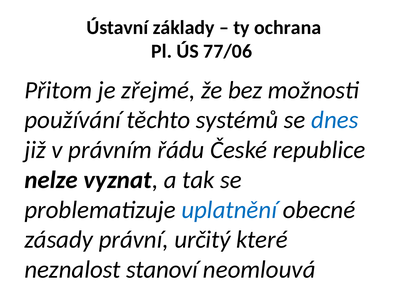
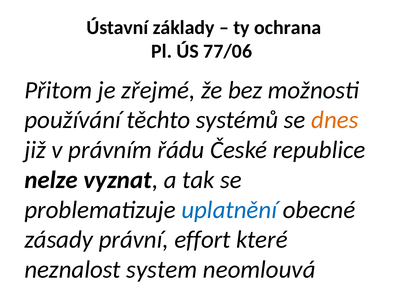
dnes colour: blue -> orange
určitý: určitý -> effort
stanoví: stanoví -> system
